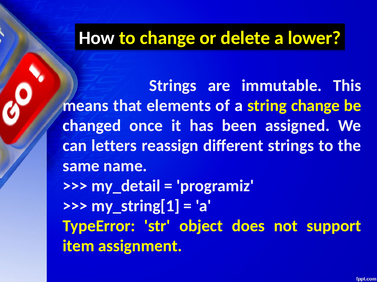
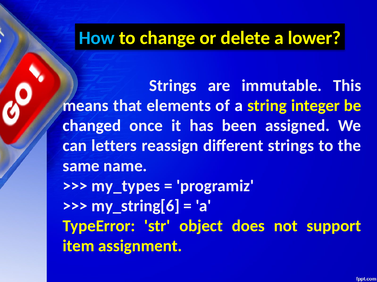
How colour: white -> light blue
string change: change -> integer
my_detail: my_detail -> my_types
my_string[1: my_string[1 -> my_string[6
